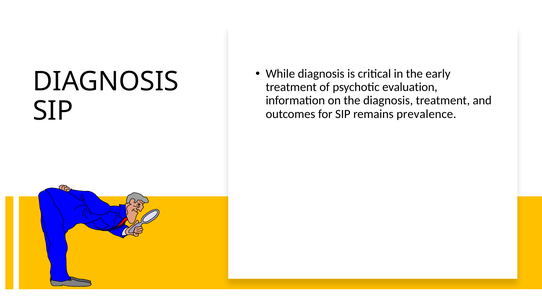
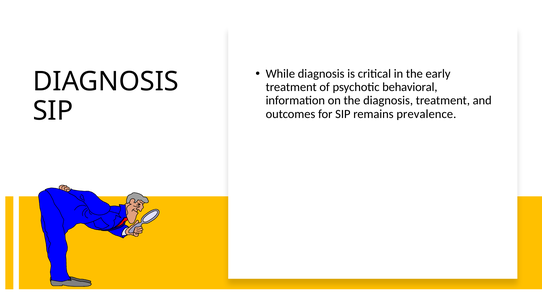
evaluation: evaluation -> behavioral
